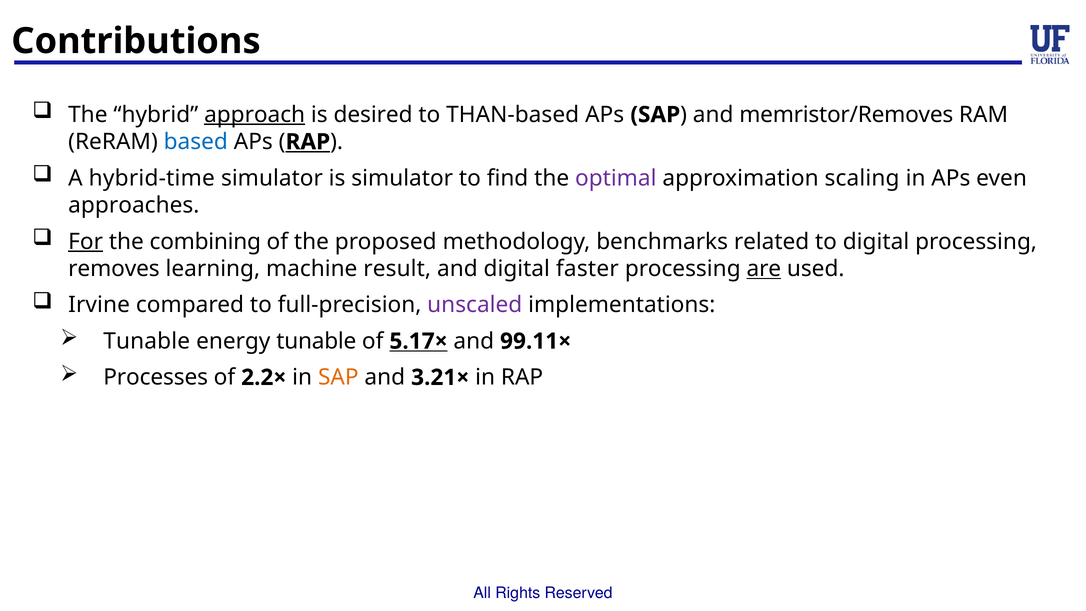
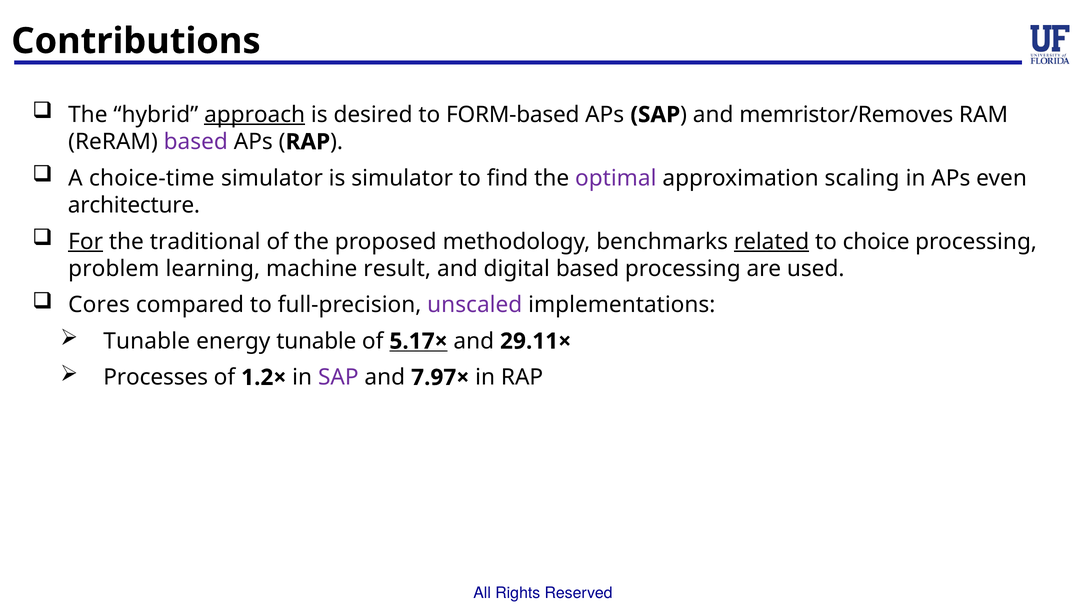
THAN-based: THAN-based -> FORM-based
based at (196, 142) colour: blue -> purple
RAP at (308, 142) underline: present -> none
hybrid-time: hybrid-time -> choice-time
approaches: approaches -> architecture
combining: combining -> traditional
related underline: none -> present
to digital: digital -> choice
removes: removes -> problem
digital faster: faster -> based
are underline: present -> none
Irvine: Irvine -> Cores
99.11×: 99.11× -> 29.11×
2.2×: 2.2× -> 1.2×
SAP at (338, 377) colour: orange -> purple
3.21×: 3.21× -> 7.97×
